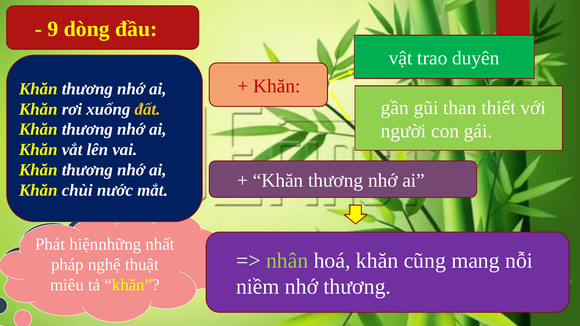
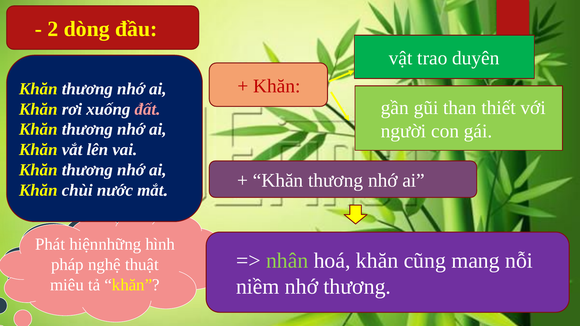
9: 9 -> 2
đất colour: yellow -> pink
nhất at (160, 244): nhất -> hình
